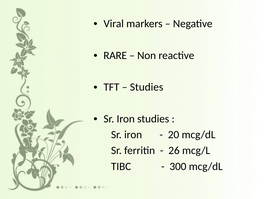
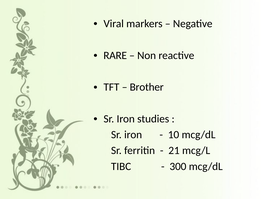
Studies at (147, 87): Studies -> Brother
20: 20 -> 10
26: 26 -> 21
